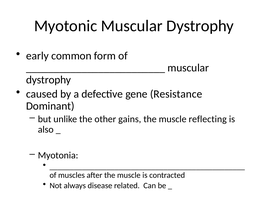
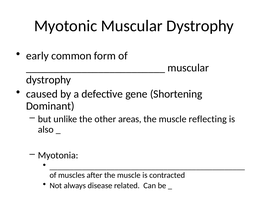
Resistance: Resistance -> Shortening
gains: gains -> areas
